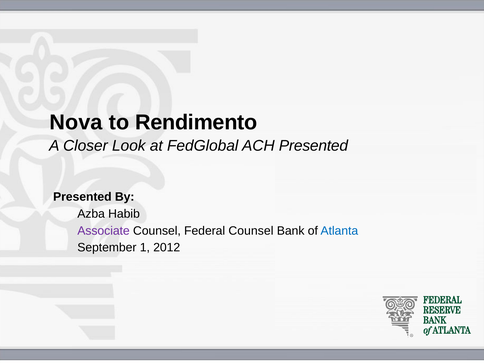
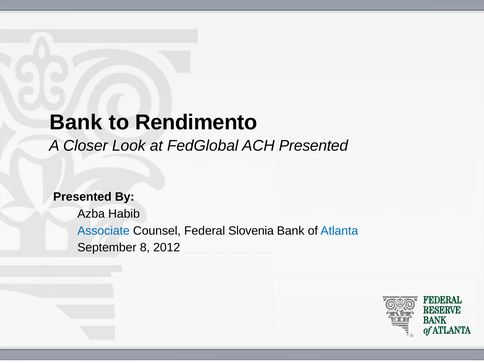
Nova at (76, 123): Nova -> Bank
Associate colour: purple -> blue
Federal Counsel: Counsel -> Slovenia
1: 1 -> 8
